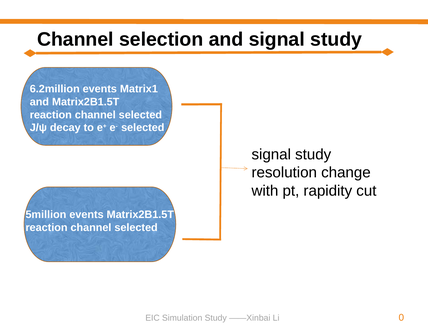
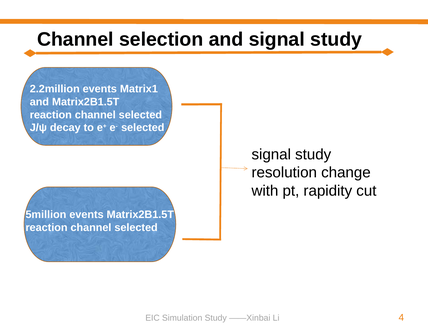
6.2million: 6.2million -> 2.2million
0: 0 -> 4
